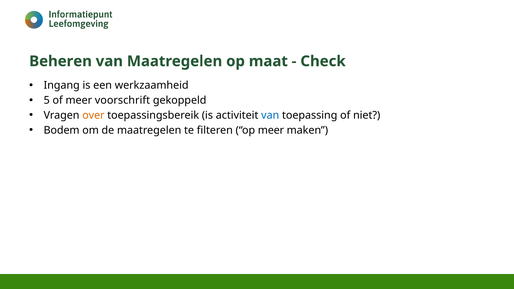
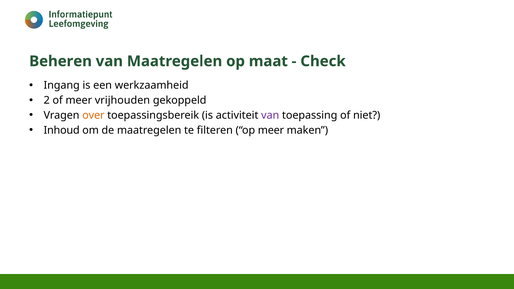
5: 5 -> 2
voorschrift: voorschrift -> vrijhouden
van at (270, 115) colour: blue -> purple
Bodem: Bodem -> Inhoud
